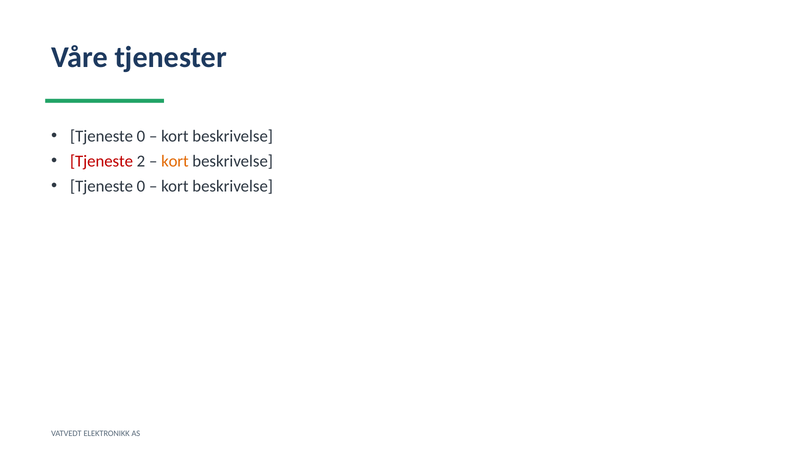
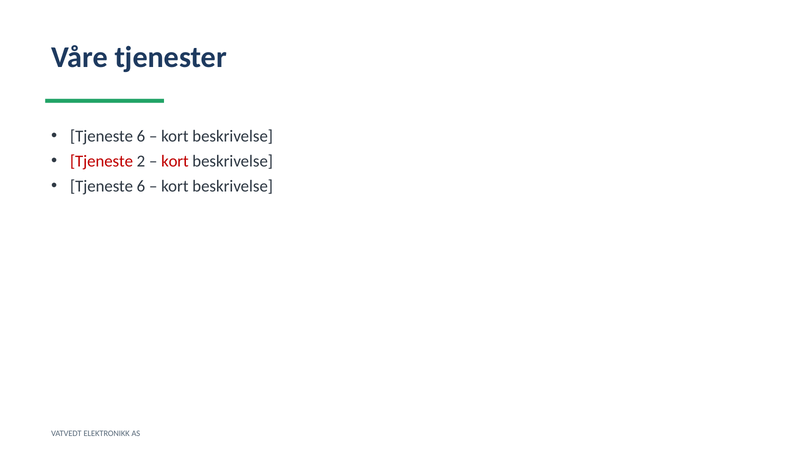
0 at (141, 136): 0 -> 6
kort at (175, 161) colour: orange -> red
0 at (141, 186): 0 -> 6
